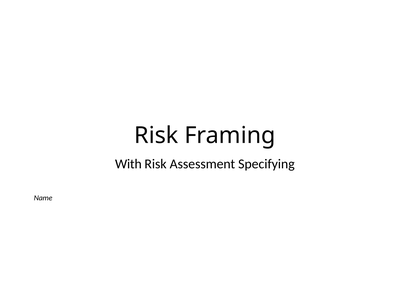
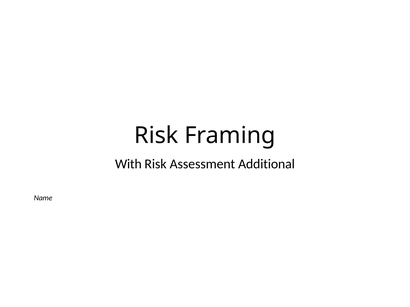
Specifying: Specifying -> Additional
